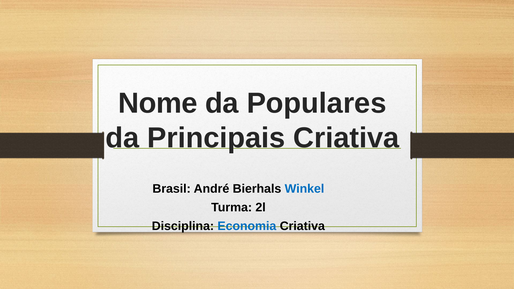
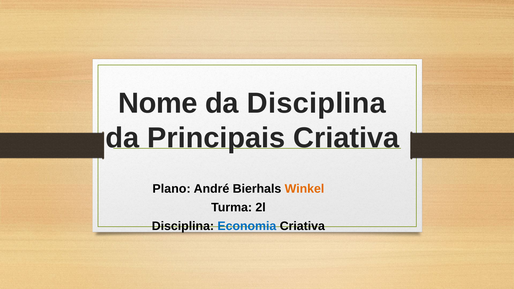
da Populares: Populares -> Disciplina
Brasil: Brasil -> Plano
Winkel colour: blue -> orange
